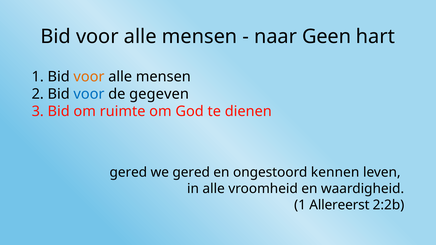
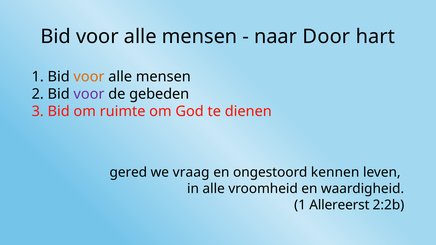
Geen: Geen -> Door
voor at (89, 94) colour: blue -> purple
gegeven: gegeven -> gebeden
we gered: gered -> vraag
